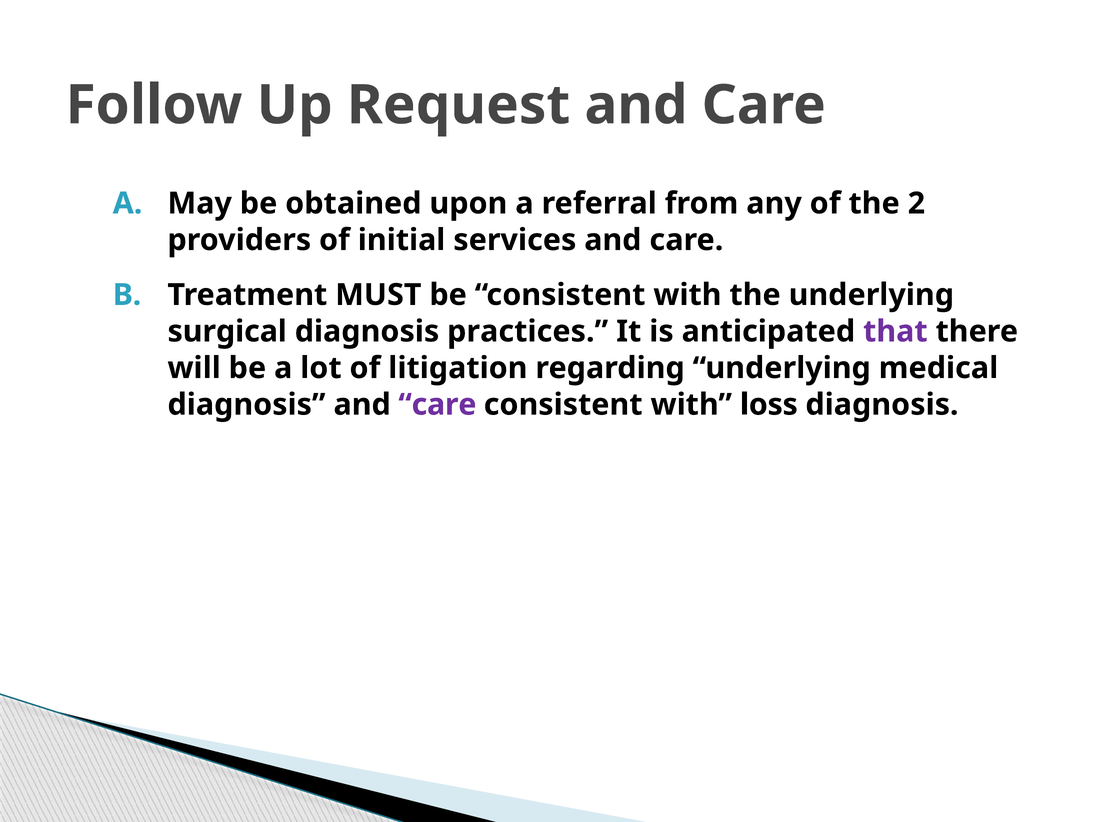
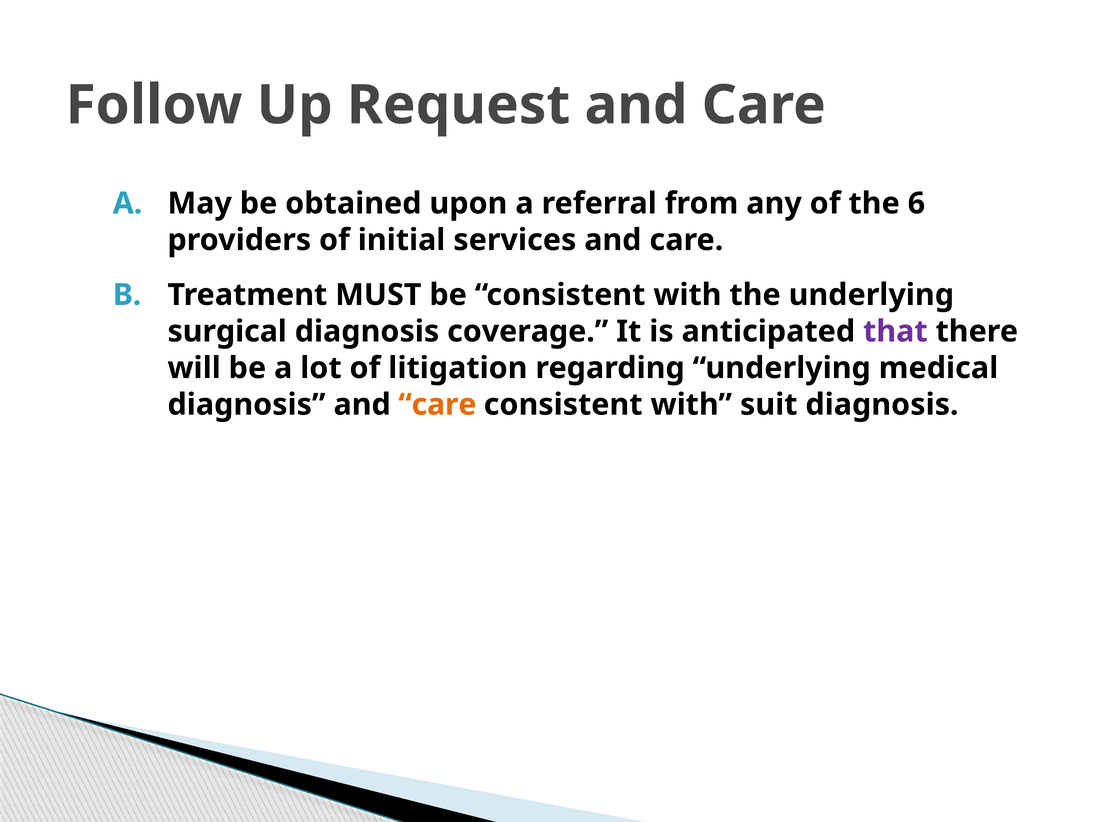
2: 2 -> 6
practices: practices -> coverage
care at (437, 405) colour: purple -> orange
loss: loss -> suit
